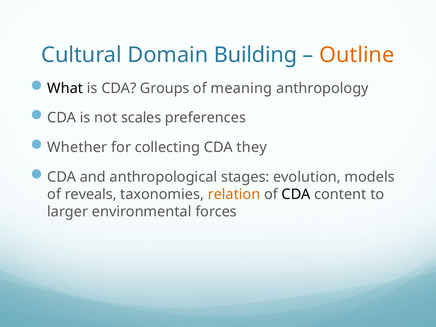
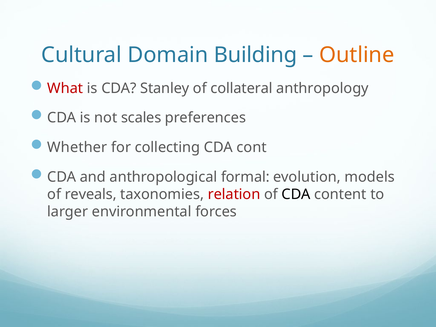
What colour: black -> red
Groups: Groups -> Stanley
meaning: meaning -> collateral
they: they -> cont
stages: stages -> formal
relation colour: orange -> red
